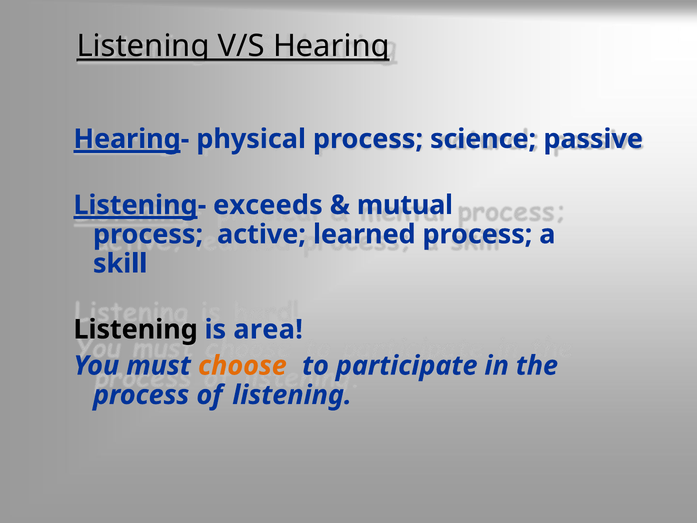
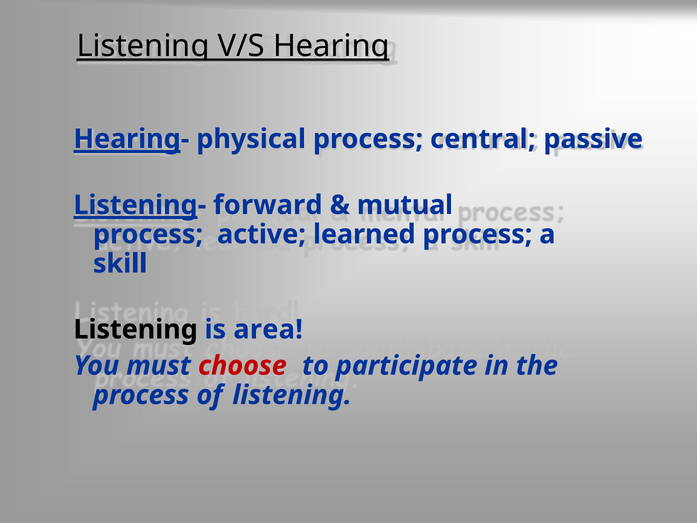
science: science -> central
exceeds: exceeds -> forward
choose colour: orange -> red
